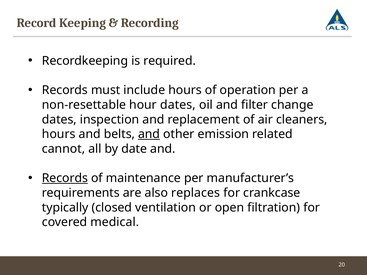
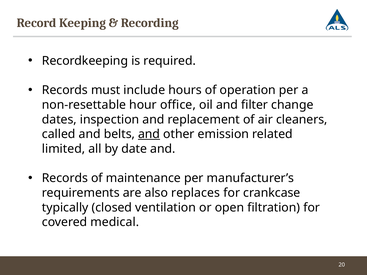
hour dates: dates -> office
hours at (59, 134): hours -> called
cannot: cannot -> limited
Records at (65, 178) underline: present -> none
